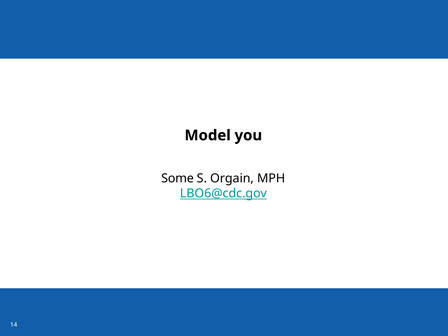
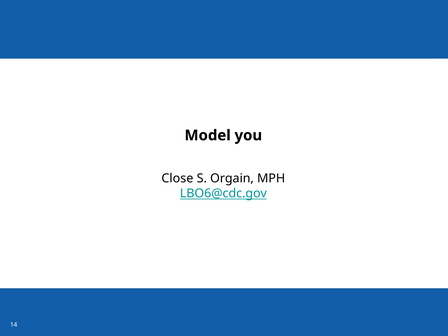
Some: Some -> Close
